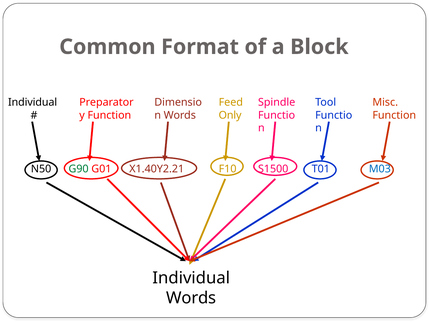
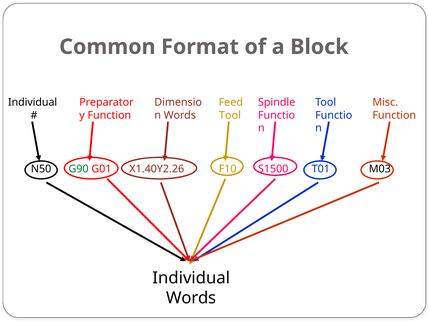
Only at (230, 115): Only -> Tool
X1.40Y2.21: X1.40Y2.21 -> X1.40Y2.26
M03 colour: blue -> black
